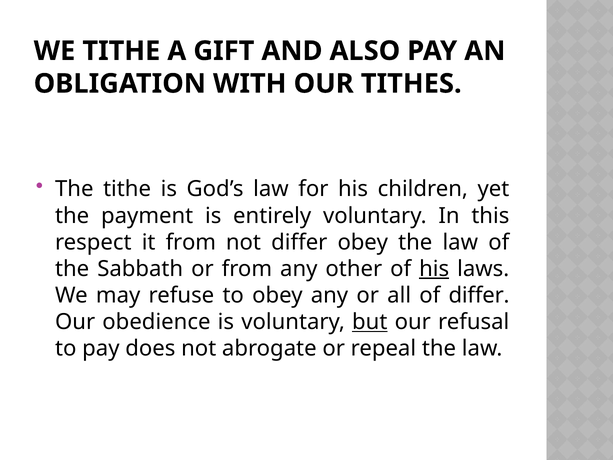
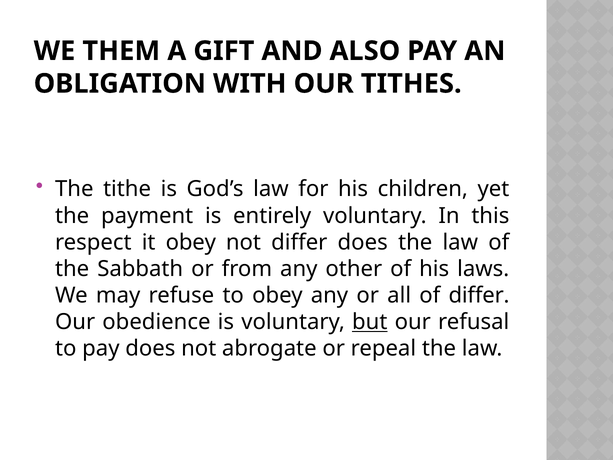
WE TITHE: TITHE -> THEM
it from: from -> obey
differ obey: obey -> does
his at (434, 269) underline: present -> none
